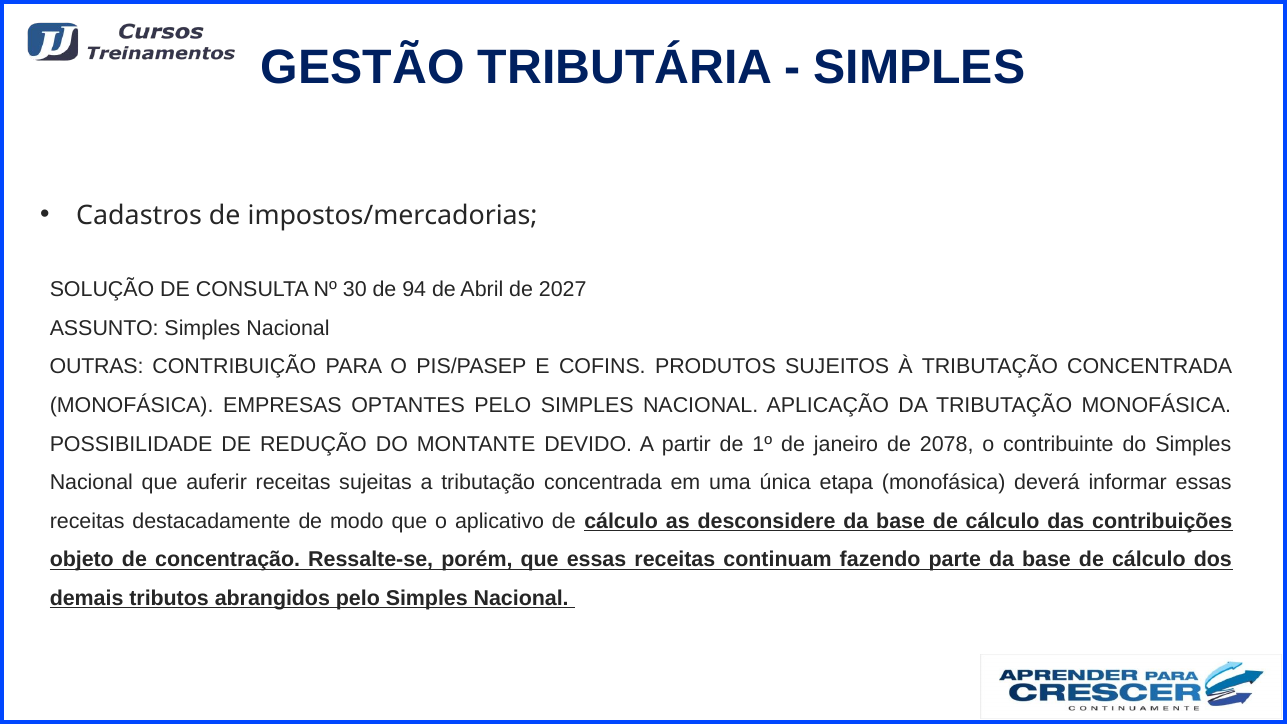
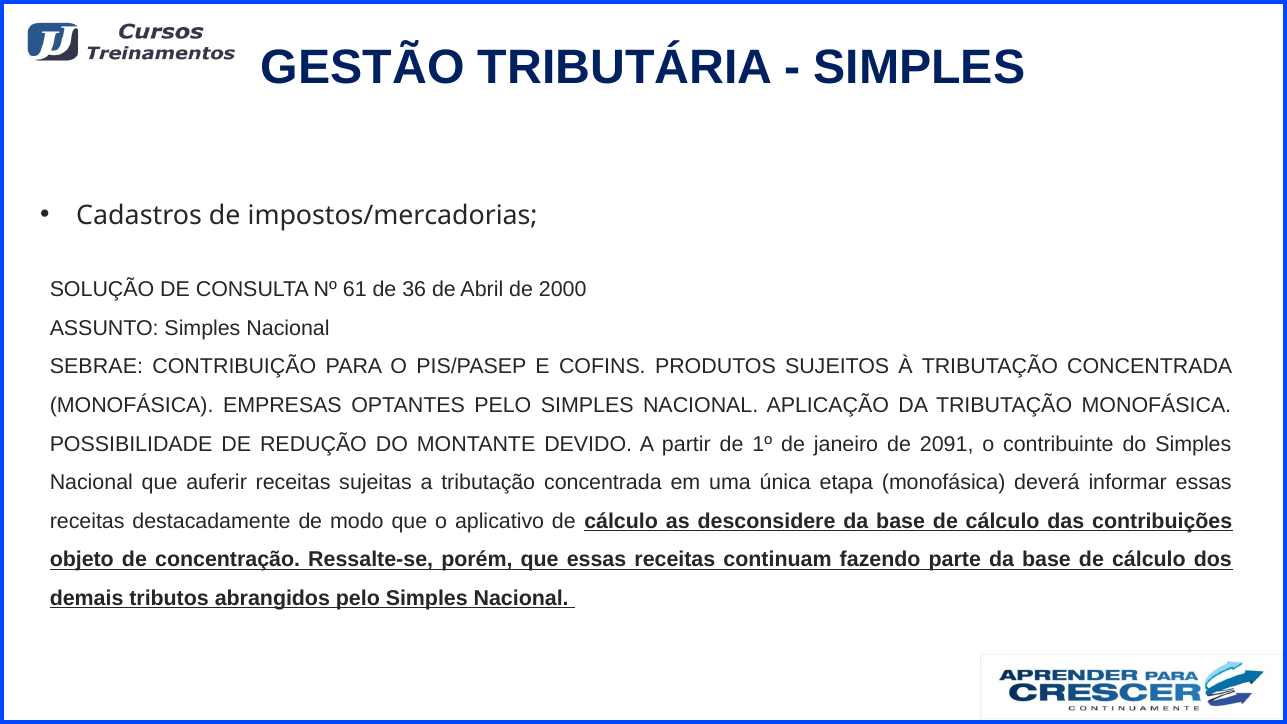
30: 30 -> 61
94: 94 -> 36
2027: 2027 -> 2000
OUTRAS: OUTRAS -> SEBRAE
2078: 2078 -> 2091
